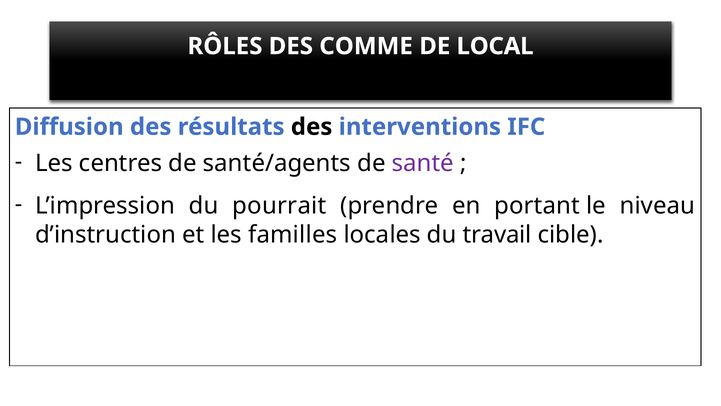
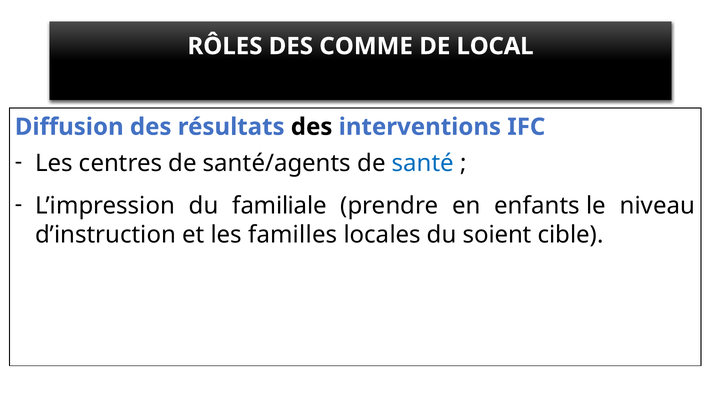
santé colour: purple -> blue
pourrait: pourrait -> familiale
portant: portant -> enfants
travail: travail -> soient
